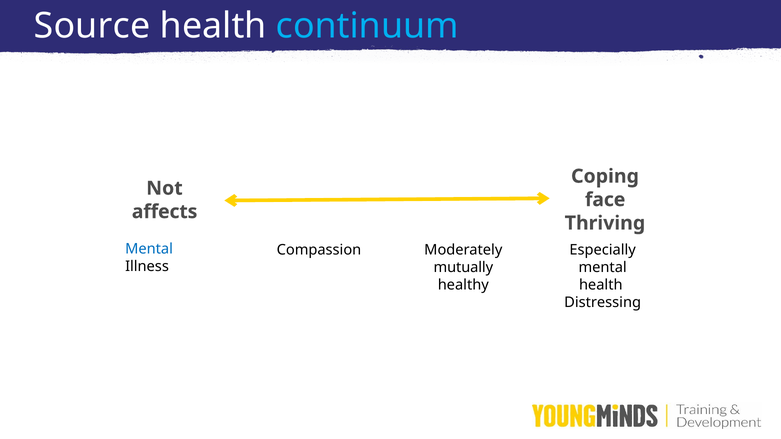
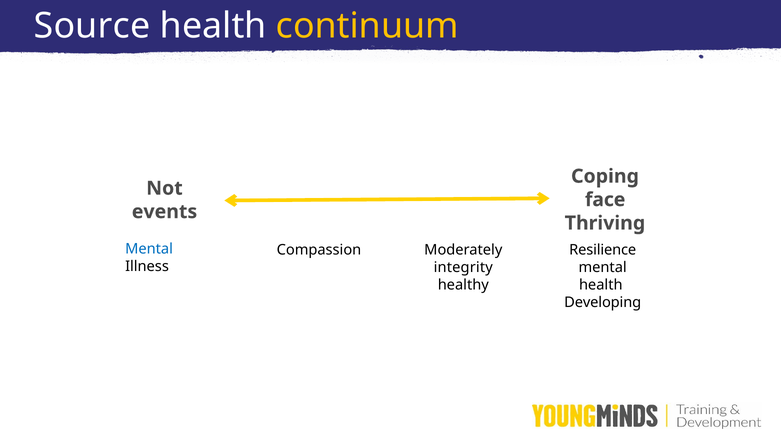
continuum colour: light blue -> yellow
affects: affects -> events
Especially: Especially -> Resilience
mutually: mutually -> integrity
Distressing: Distressing -> Developing
